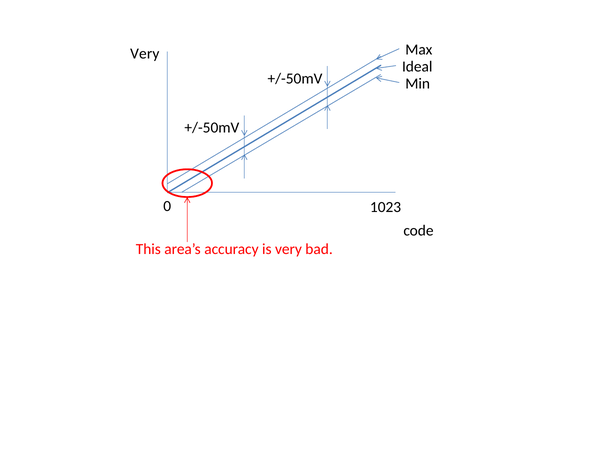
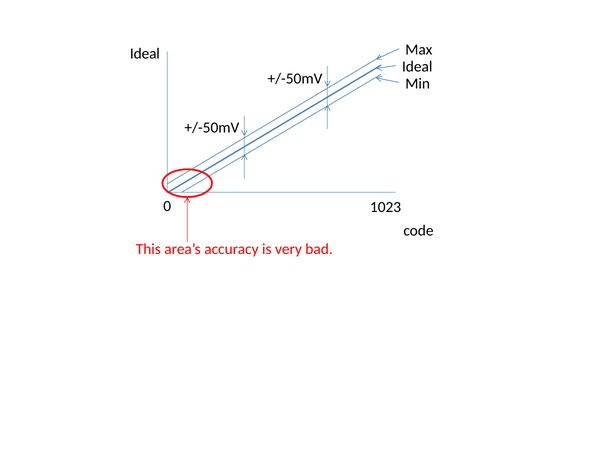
Very at (145, 54): Very -> Ideal
